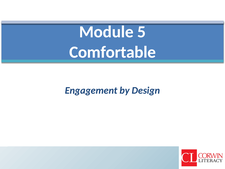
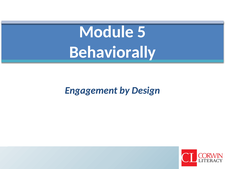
Comfortable: Comfortable -> Behaviorally
